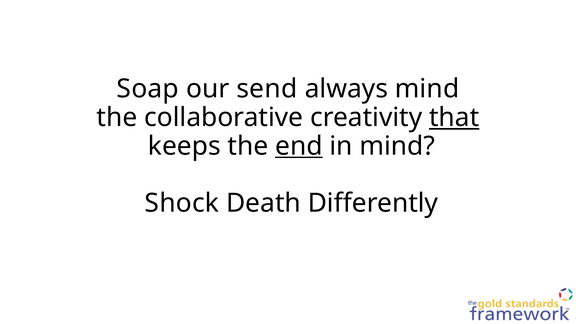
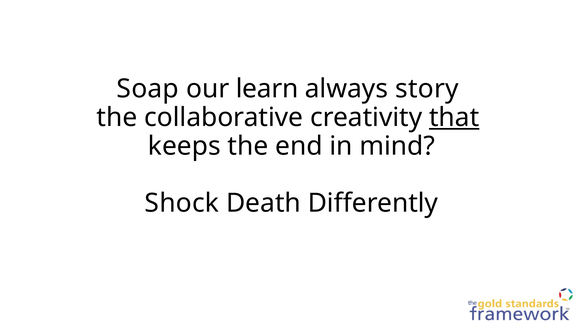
send: send -> learn
always mind: mind -> story
end underline: present -> none
